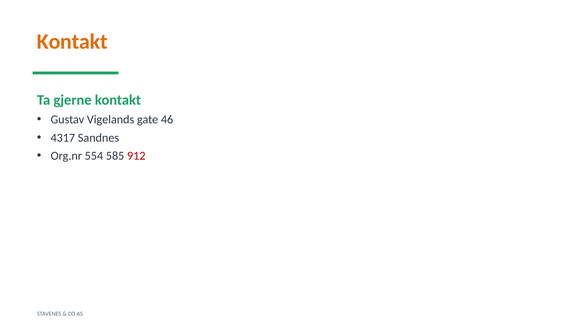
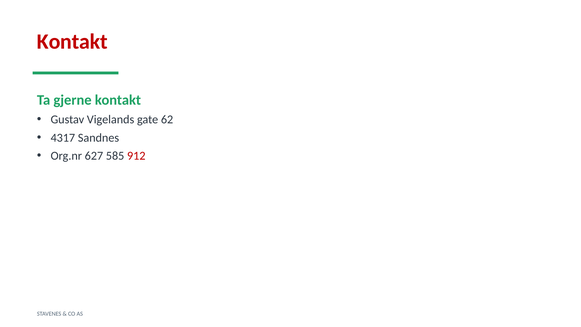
Kontakt at (72, 41) colour: orange -> red
46: 46 -> 62
554: 554 -> 627
